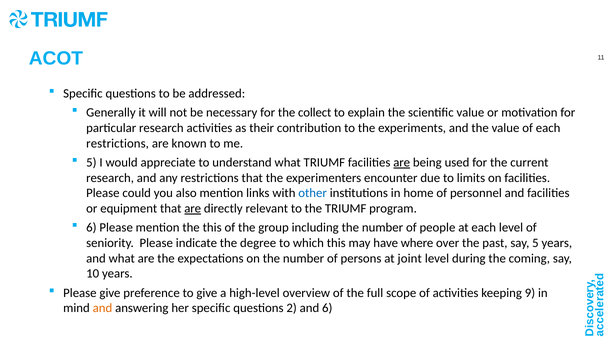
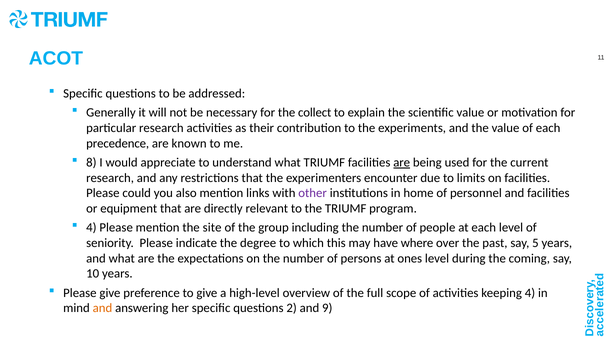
restrictions at (118, 143): restrictions -> precedence
5 at (91, 162): 5 -> 8
other colour: blue -> purple
are at (193, 208) underline: present -> none
6 at (91, 228): 6 -> 4
the this: this -> site
joint: joint -> ones
keeping 9: 9 -> 4
and 6: 6 -> 9
